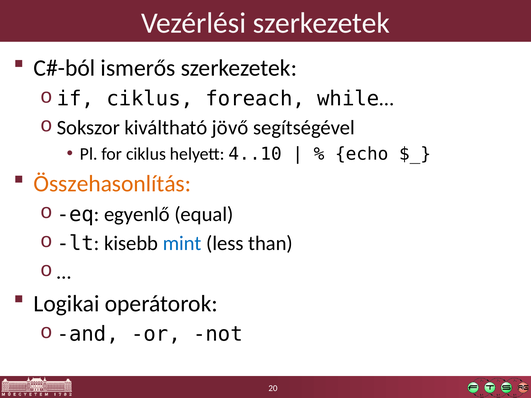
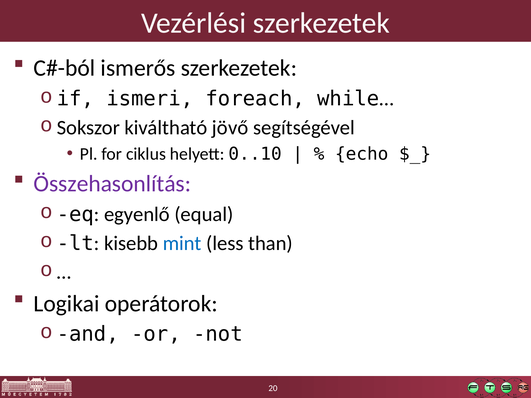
ciklus at (150, 99): ciklus -> ismeri
4..10: 4..10 -> 0..10
Összehasonlítás colour: orange -> purple
